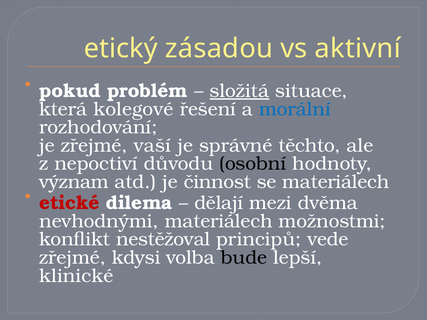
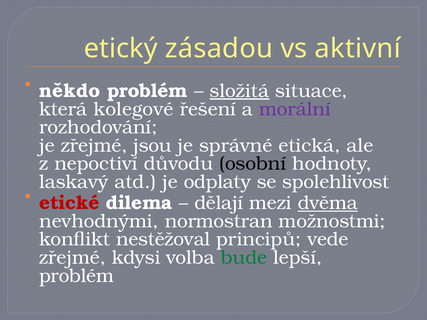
pokud: pokud -> někdo
morální colour: blue -> purple
vaší: vaší -> jsou
těchto: těchto -> etická
význam: význam -> laskavý
činnost: činnost -> odplaty
se materiálech: materiálech -> spolehlivost
dvěma underline: none -> present
nevhodnými materiálech: materiálech -> normostran
bude colour: black -> green
klinické at (76, 276): klinické -> problém
